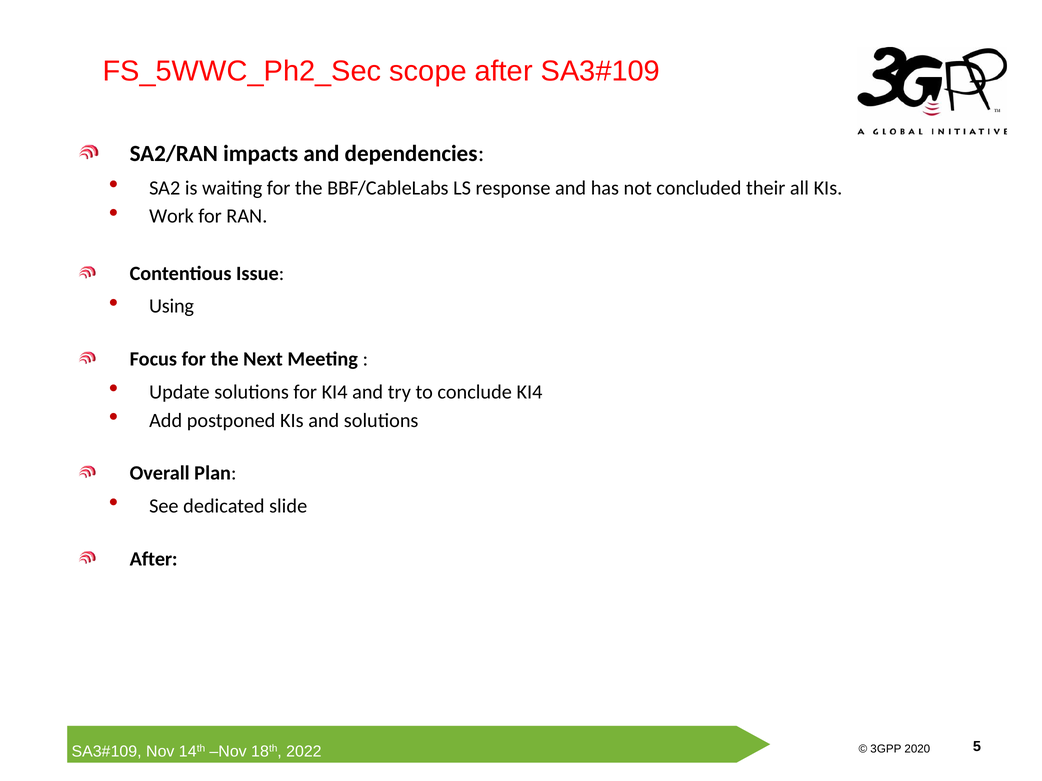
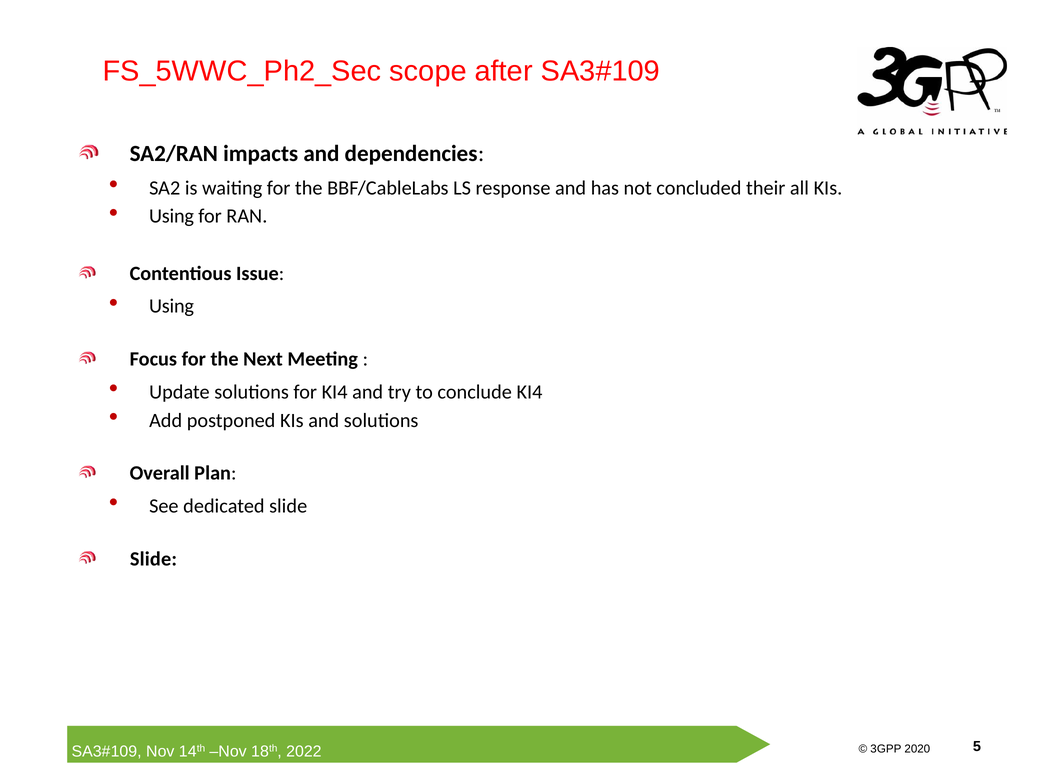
Work at (171, 216): Work -> Using
After at (154, 559): After -> Slide
